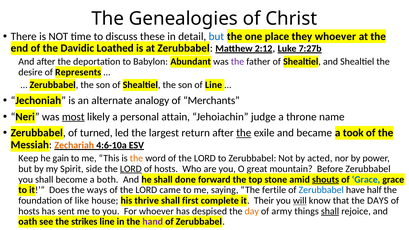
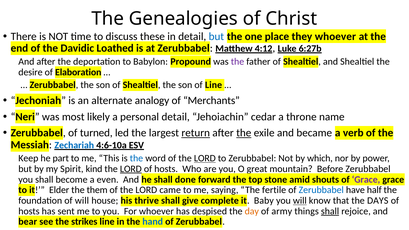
2:12: 2:12 -> 4:12
7:27b: 7:27b -> 6:27b
Abundant: Abundant -> Propound
Represents: Represents -> Elaboration
most underline: present -> none
personal attain: attain -> detail
judge: judge -> cedar
return underline: none -> present
took: took -> verb
Zechariah colour: orange -> blue
gain: gain -> part
the at (136, 158) colour: orange -> blue
LORD at (205, 158) underline: none -> present
acted: acted -> which
side: side -> kind
both: both -> even
shouts underline: present -> none
Grace at (366, 179) colour: blue -> purple
Does: Does -> Elder
ways: ways -> them
of like: like -> will
first: first -> give
Their: Their -> Baby
oath: oath -> bear
hand colour: purple -> blue
